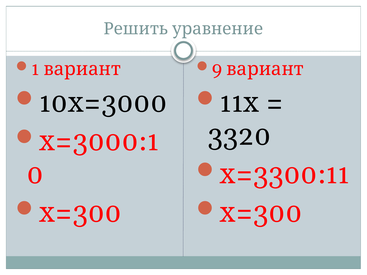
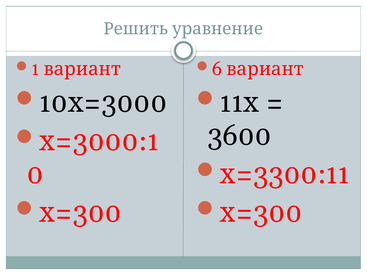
9: 9 -> 6
3320: 3320 -> 3600
